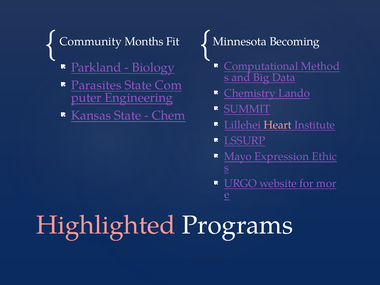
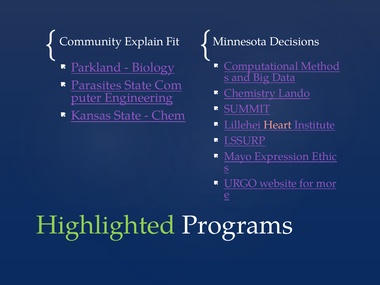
Months: Months -> Explain
Becoming: Becoming -> Decisions
Highlighted colour: pink -> light green
